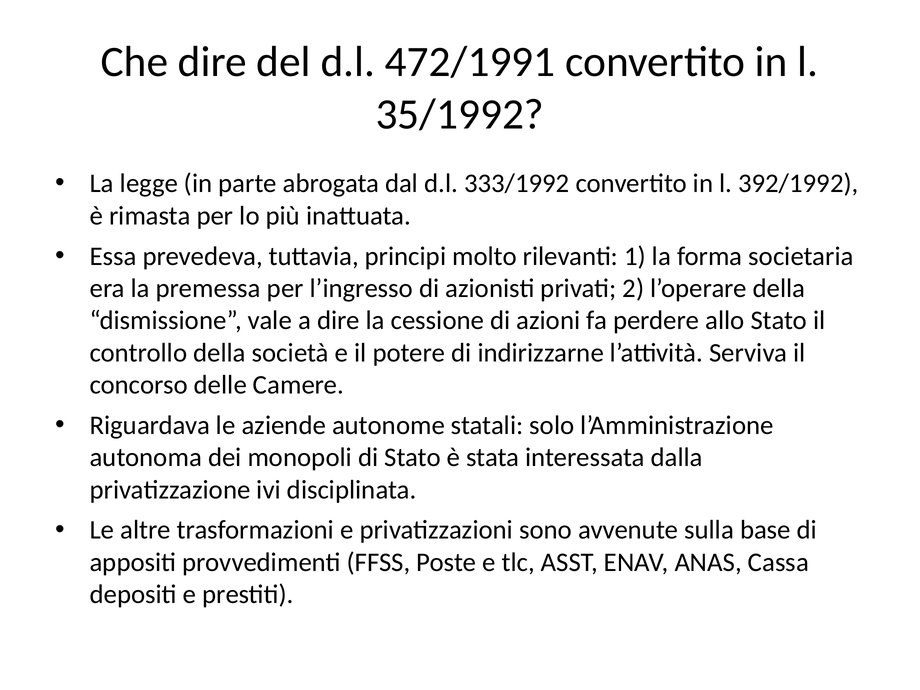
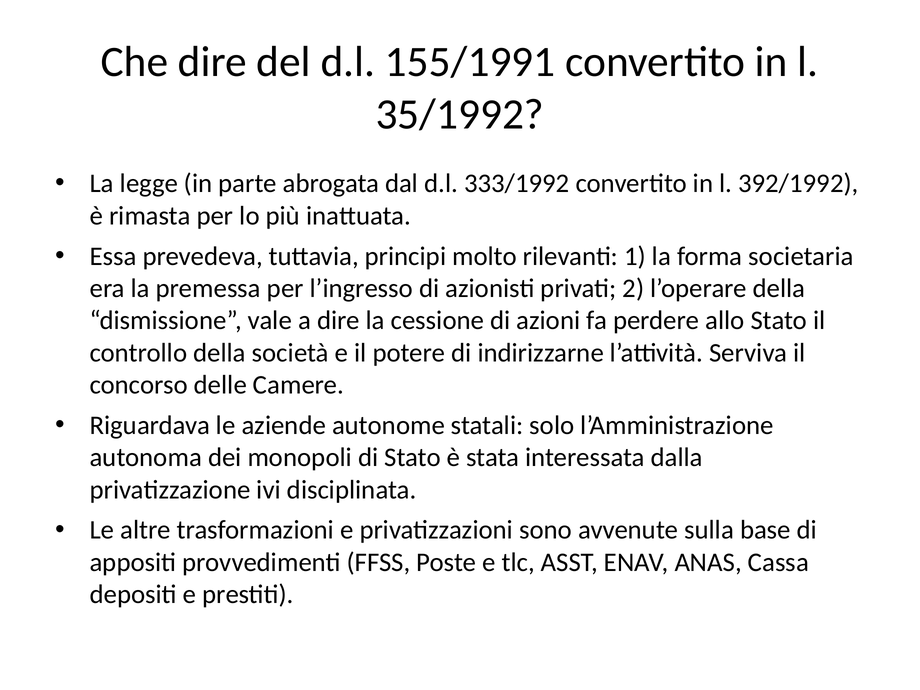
472/1991: 472/1991 -> 155/1991
